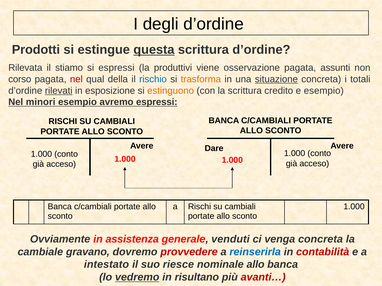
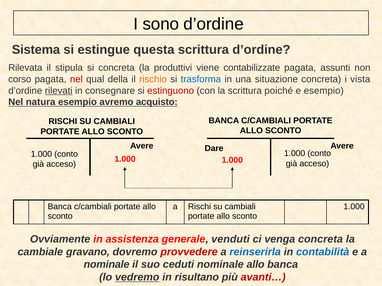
degli: degli -> sono
Prodotti: Prodotti -> Sistema
questa underline: present -> none
stiamo: stiamo -> stipula
si espressi: espressi -> concreta
osservazione: osservazione -> contabilizzate
rischio colour: blue -> orange
trasforma colour: orange -> blue
situazione underline: present -> none
totali: totali -> vista
esposizione: esposizione -> consegnare
estinguono colour: orange -> red
credito: credito -> poiché
minori: minori -> natura
avremo espressi: espressi -> acquisto
contabilità colour: red -> blue
intestato at (106, 265): intestato -> nominale
riesce: riesce -> ceduti
